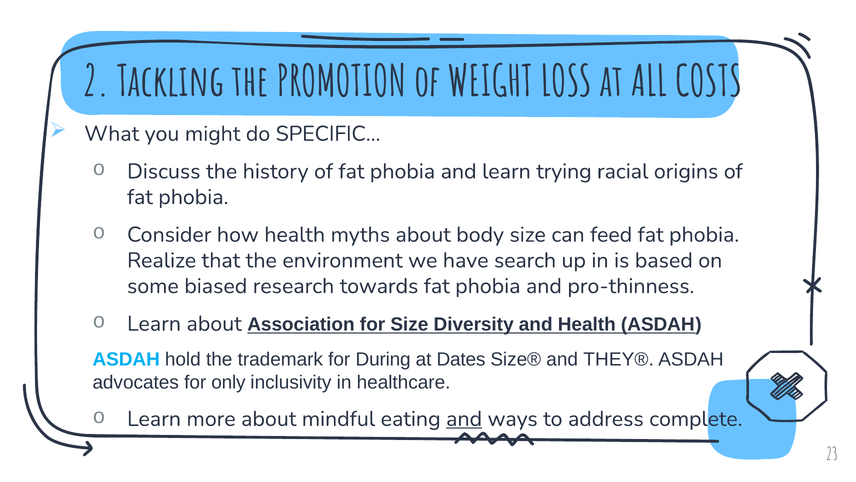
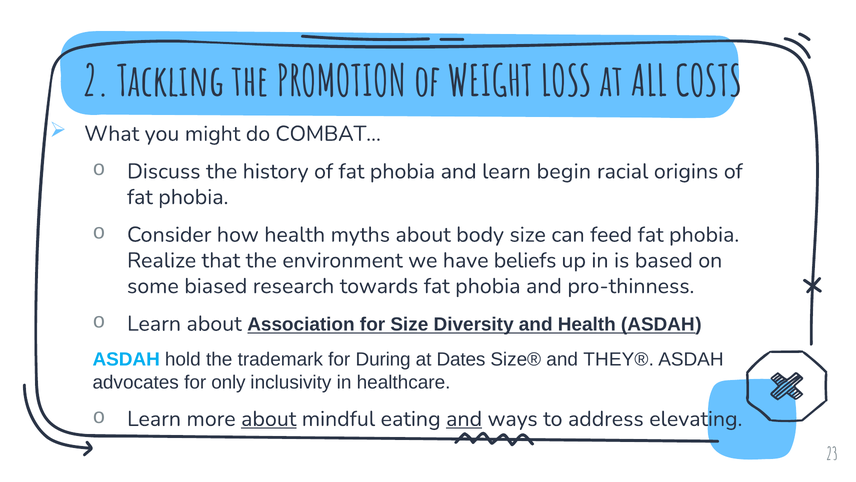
SPECIFIC…: SPECIFIC… -> COMBAT…
trying: trying -> begin
search: search -> beliefs
about at (269, 418) underline: none -> present
complete: complete -> elevating
